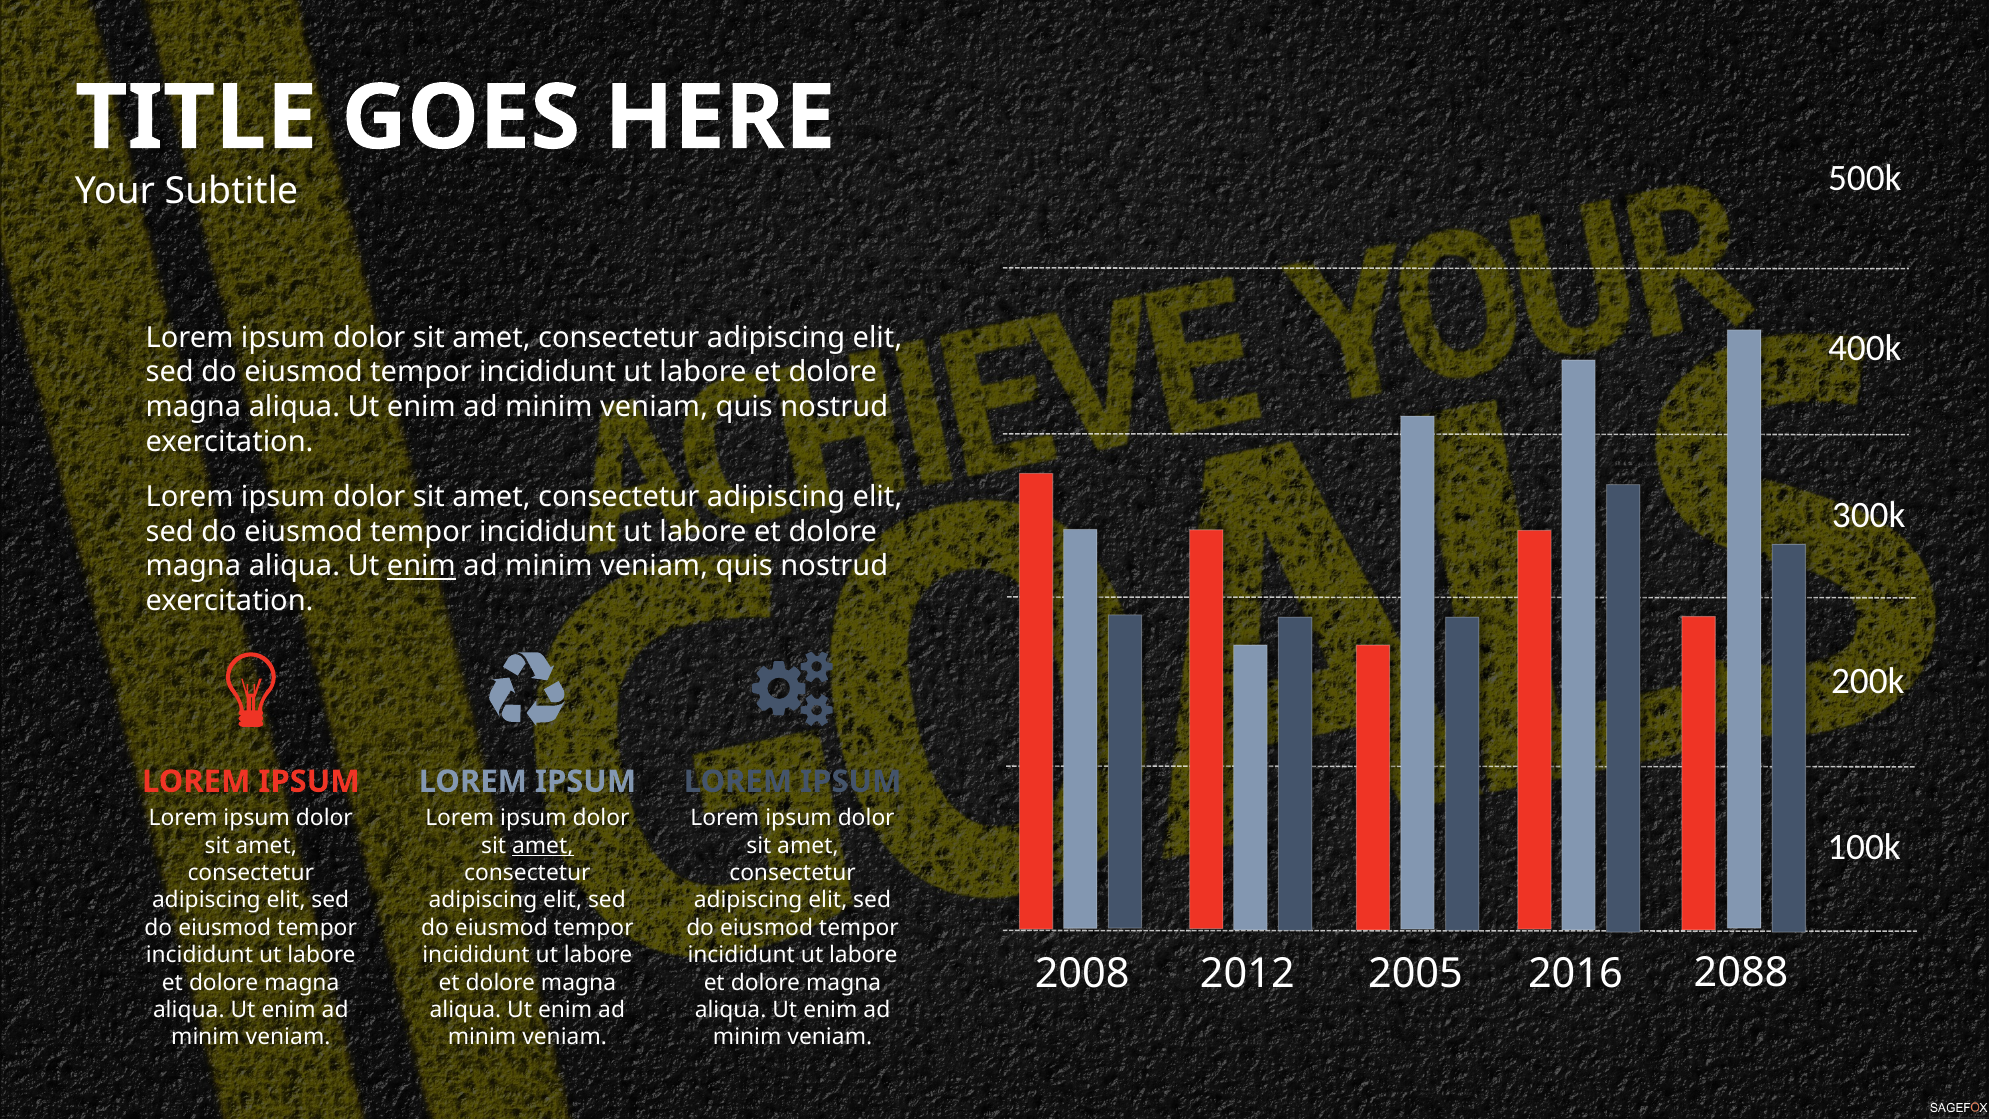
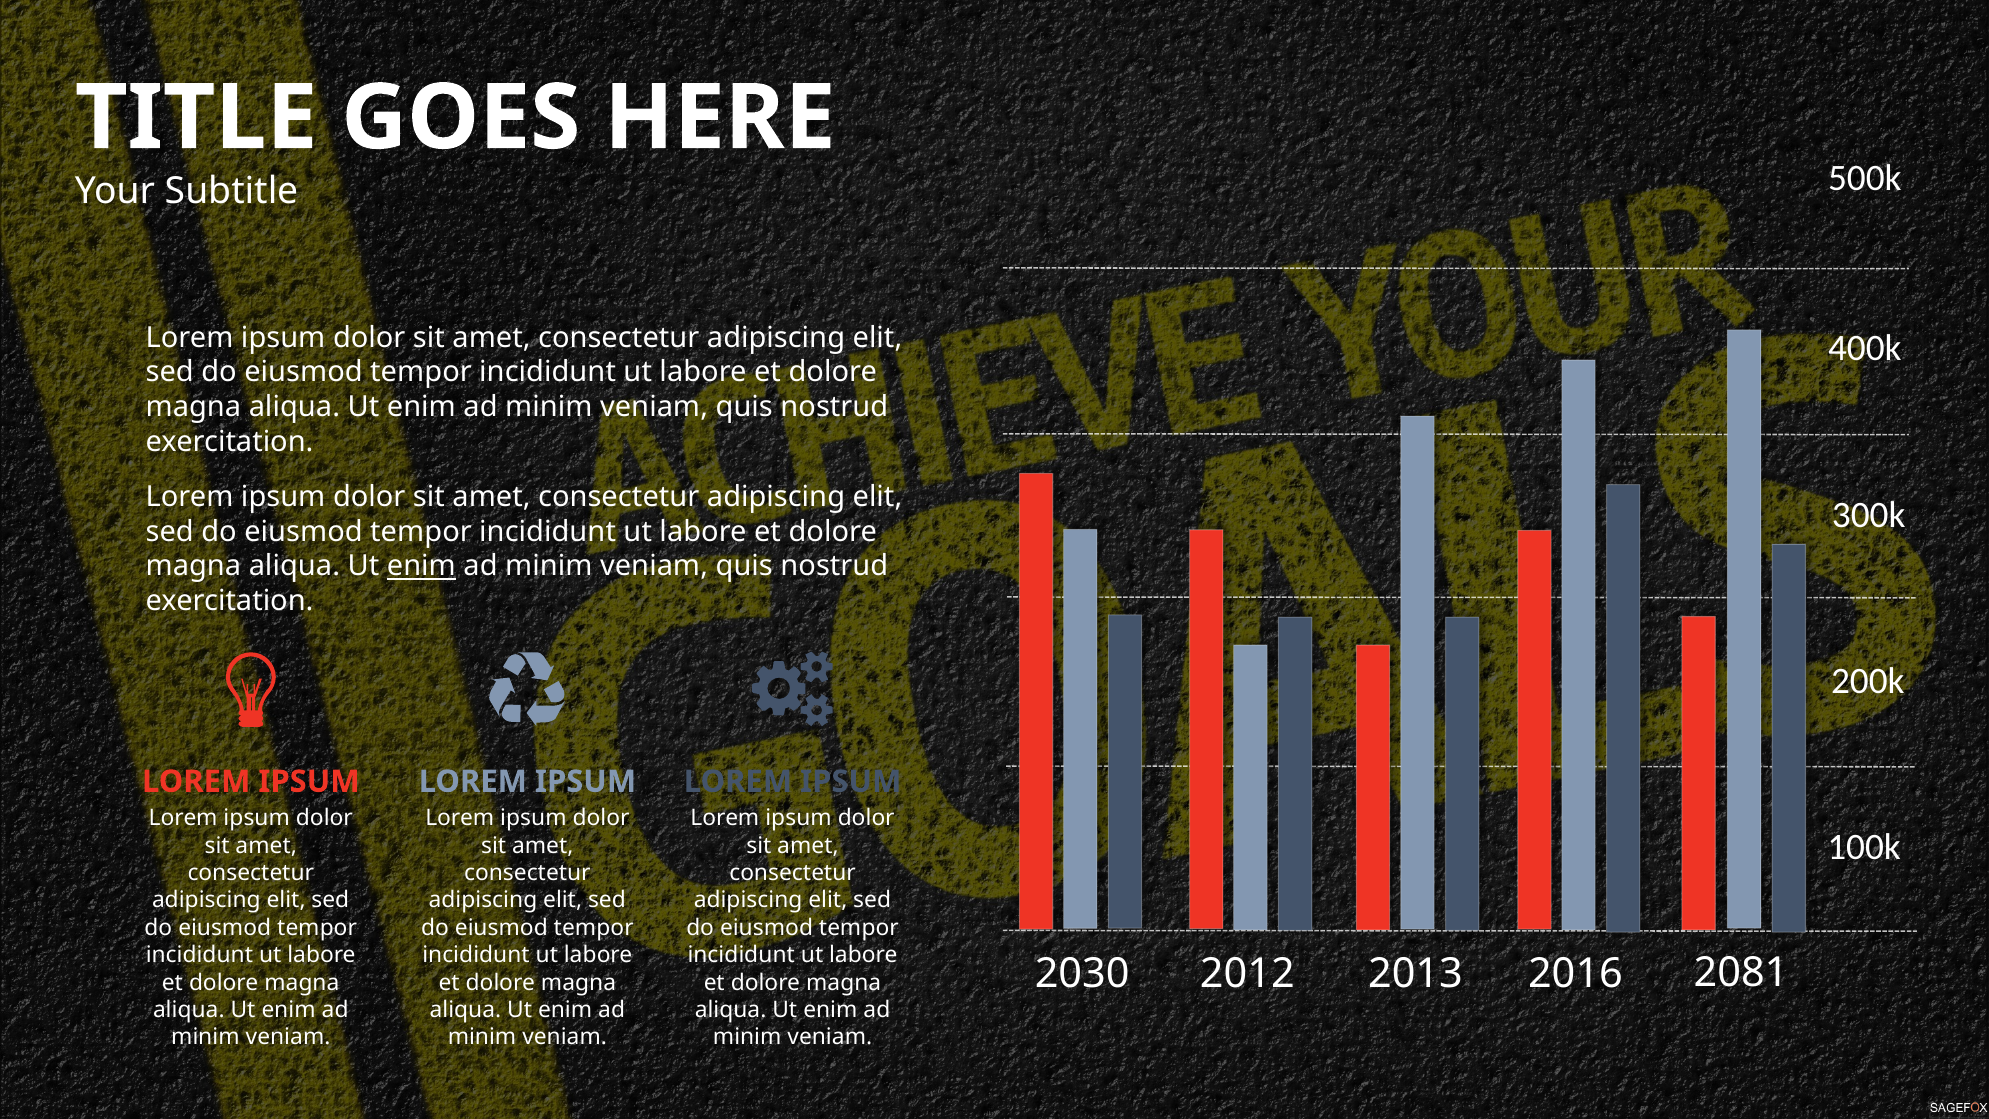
amet at (543, 846) underline: present -> none
2008: 2008 -> 2030
2005: 2005 -> 2013
2088: 2088 -> 2081
